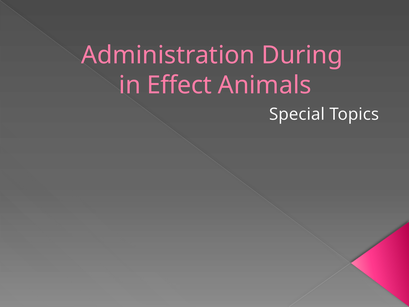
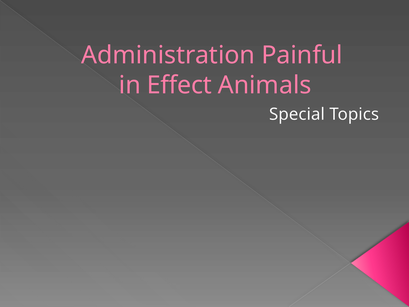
During: During -> Painful
